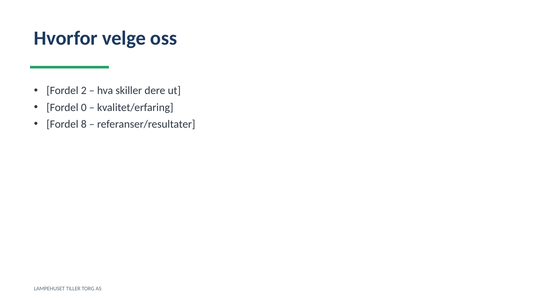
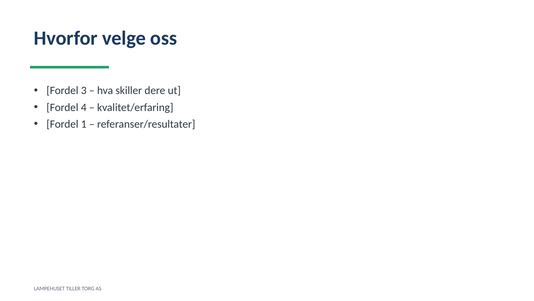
2: 2 -> 3
0: 0 -> 4
8: 8 -> 1
